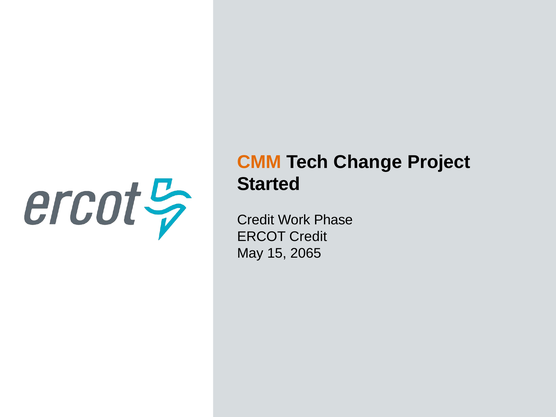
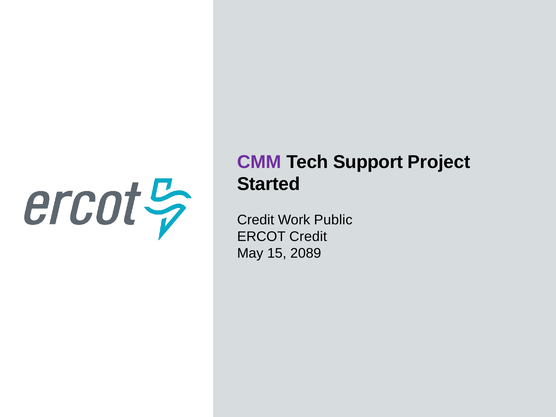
CMM colour: orange -> purple
Change: Change -> Support
Phase: Phase -> Public
2065: 2065 -> 2089
